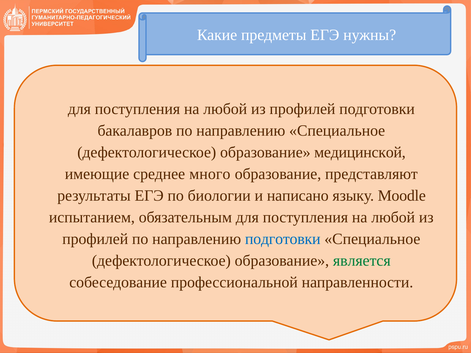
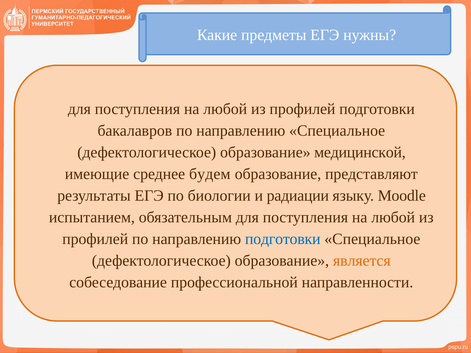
много: много -> будем
написано: написано -> радиации
является colour: green -> orange
